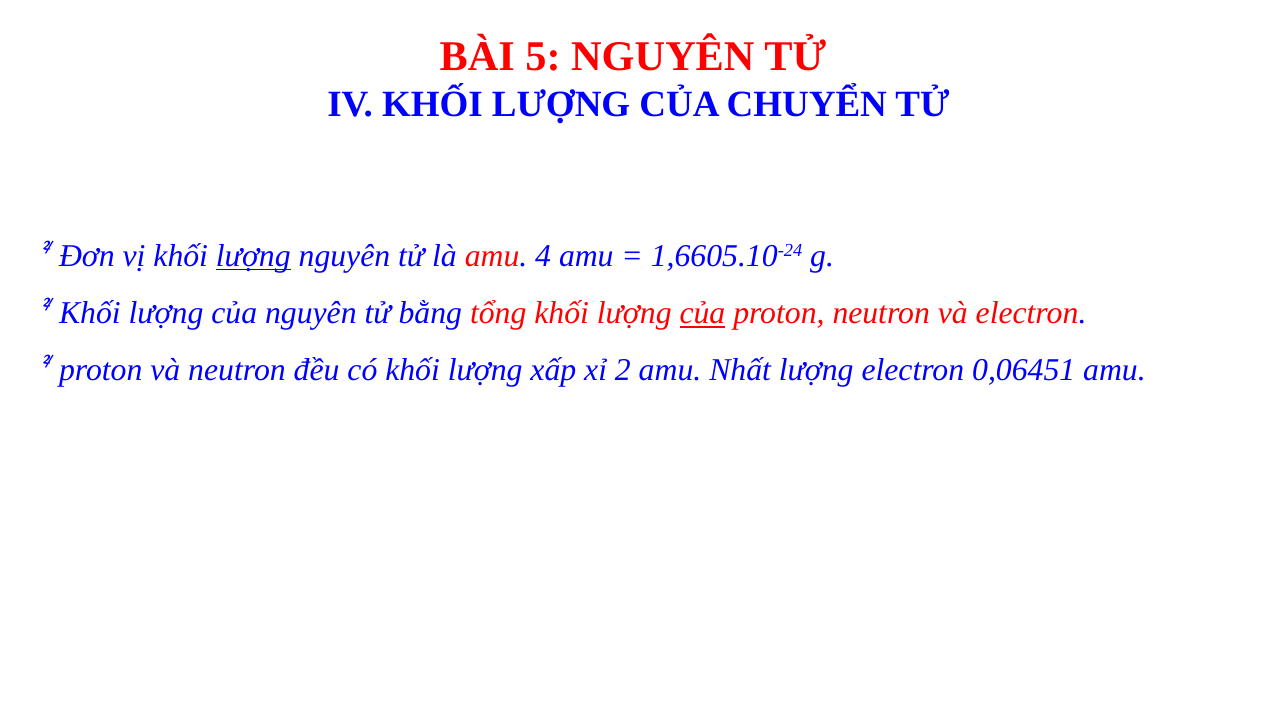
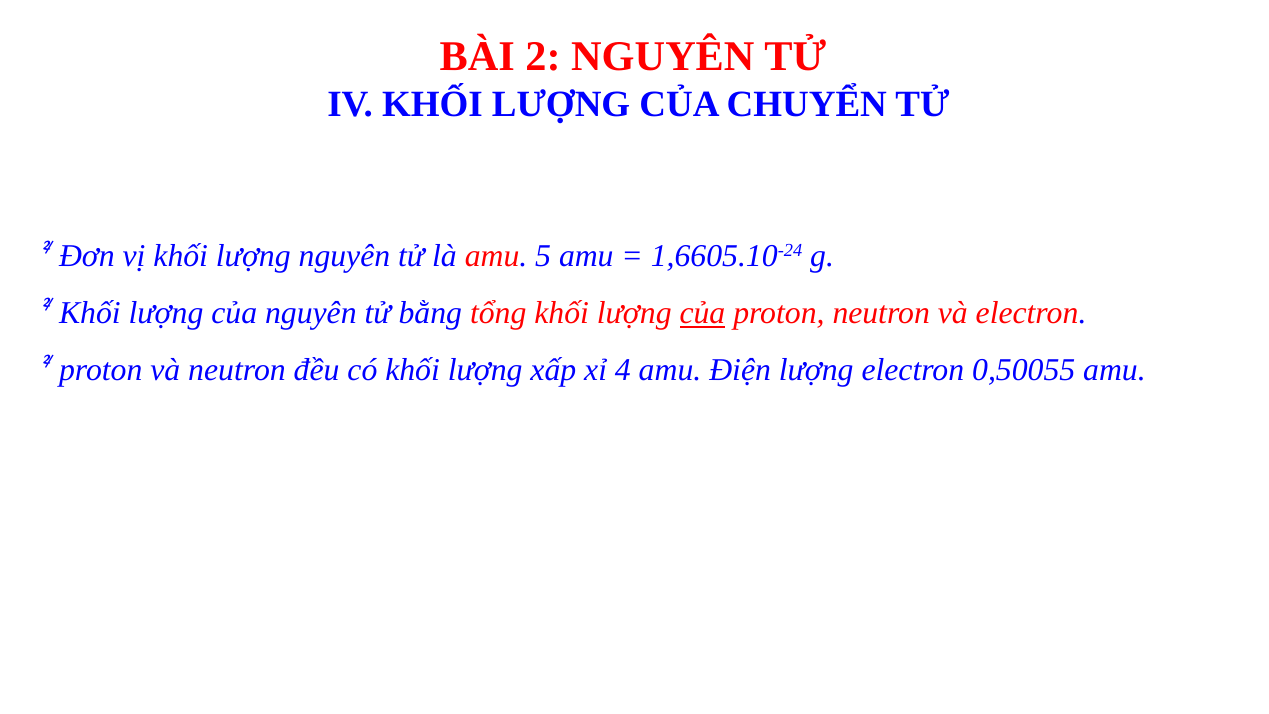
5: 5 -> 2
lượng at (253, 256) underline: present -> none
4: 4 -> 5
2: 2 -> 4
Nhất: Nhất -> Điện
0,06451: 0,06451 -> 0,50055
